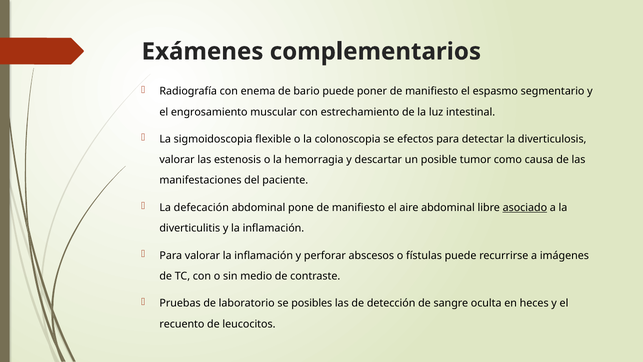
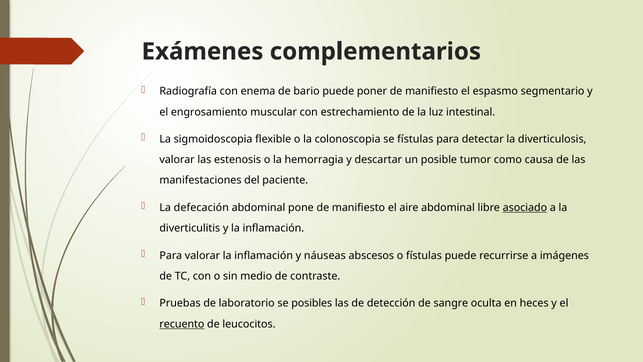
se efectos: efectos -> fístulas
perforar: perforar -> náuseas
recuento underline: none -> present
